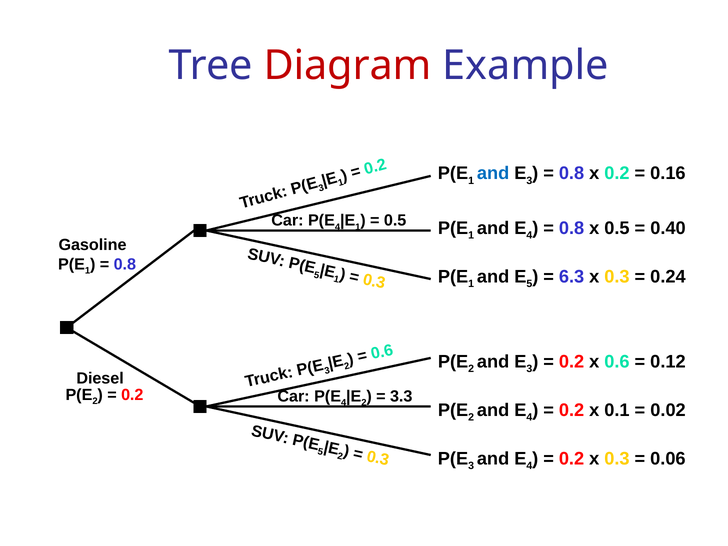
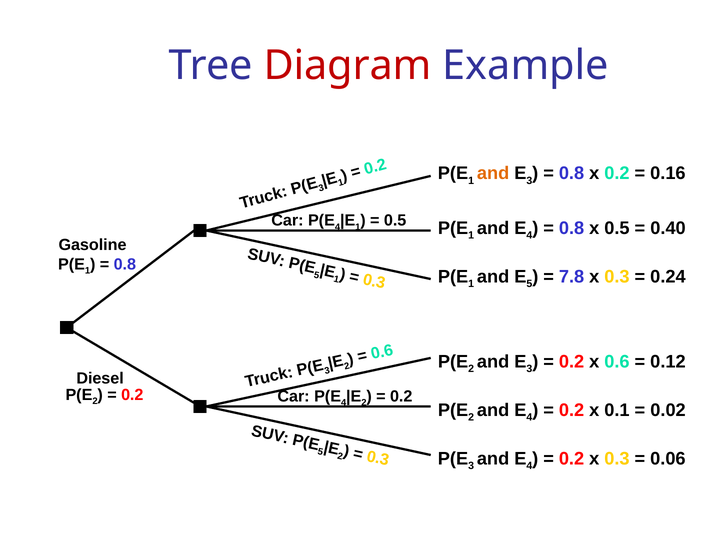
and at (493, 173) colour: blue -> orange
6.3: 6.3 -> 7.8
3.3 at (401, 397): 3.3 -> 0.2
